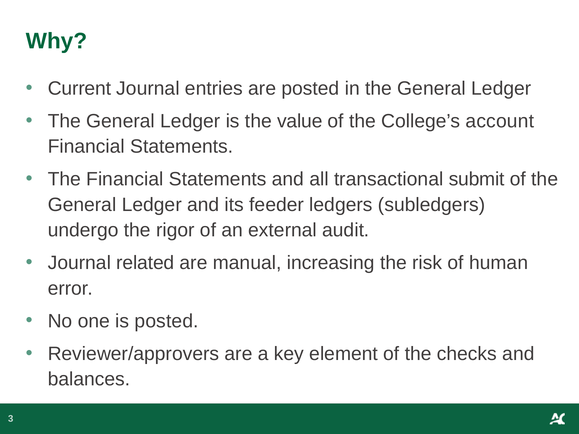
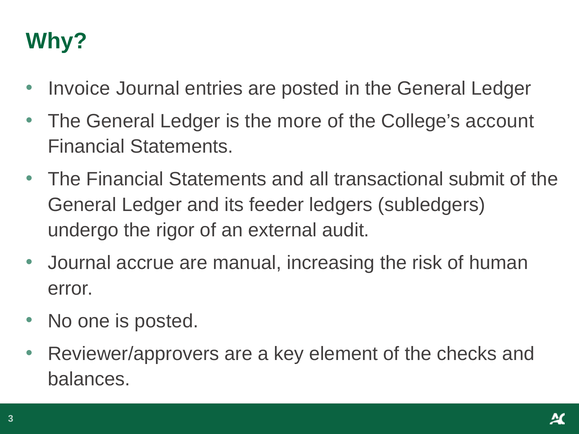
Current: Current -> Invoice
value: value -> more
related: related -> accrue
